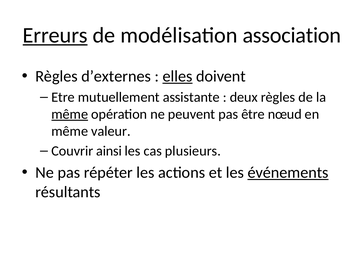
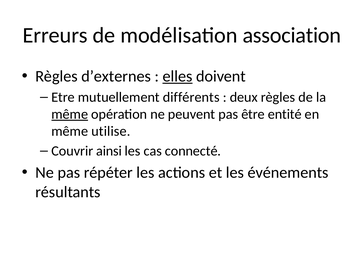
Erreurs underline: present -> none
assistante: assistante -> différents
nœud: nœud -> entité
valeur: valeur -> utilise
plusieurs: plusieurs -> connecté
événements underline: present -> none
